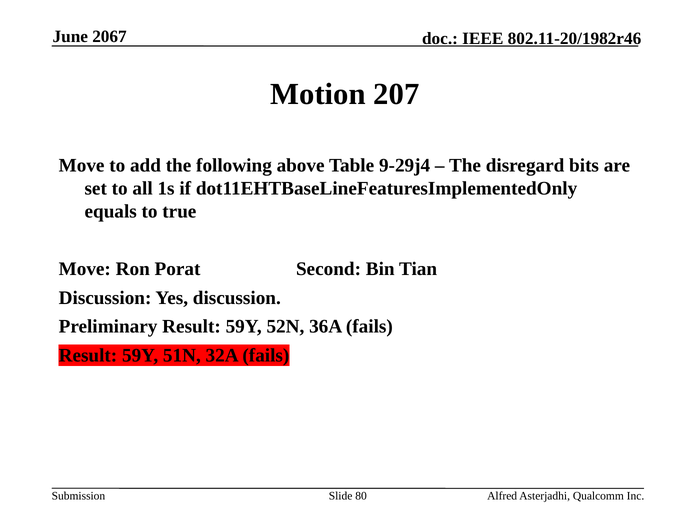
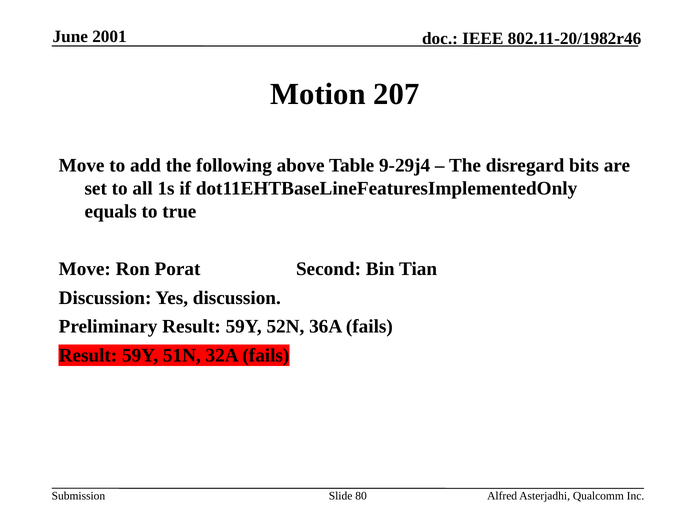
2067: 2067 -> 2001
